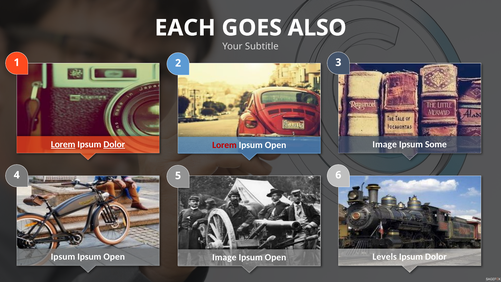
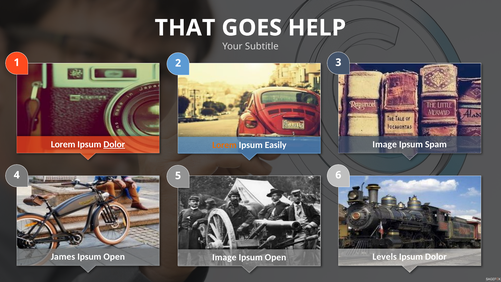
EACH: EACH -> THAT
ALSO: ALSO -> HELP
Lorem at (63, 144) underline: present -> none
Some: Some -> Spam
Lorem at (224, 145) colour: red -> orange
Open at (276, 145): Open -> Easily
Ipsum at (63, 257): Ipsum -> James
